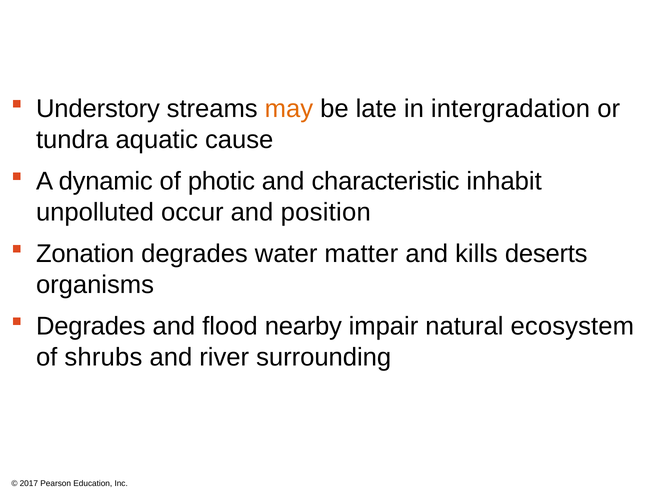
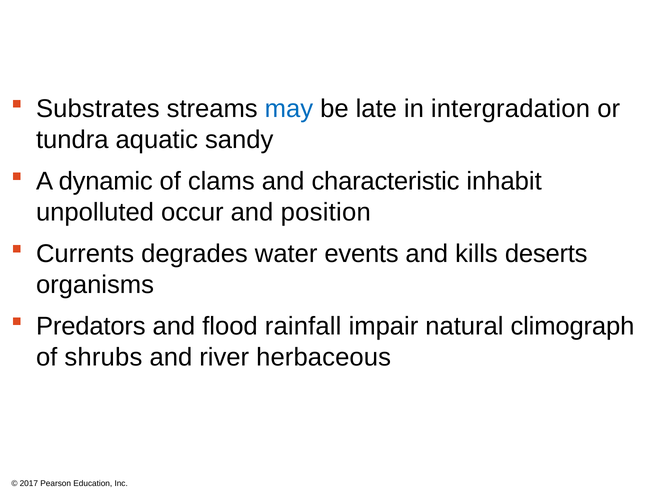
Understory: Understory -> Substrates
may colour: orange -> blue
cause: cause -> sandy
photic: photic -> clams
Zonation: Zonation -> Currents
matter: matter -> events
Degrades at (91, 327): Degrades -> Predators
nearby: nearby -> rainfall
ecosystem: ecosystem -> climograph
surrounding: surrounding -> herbaceous
